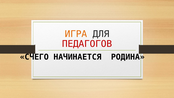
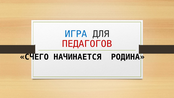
ИГРА colour: orange -> blue
